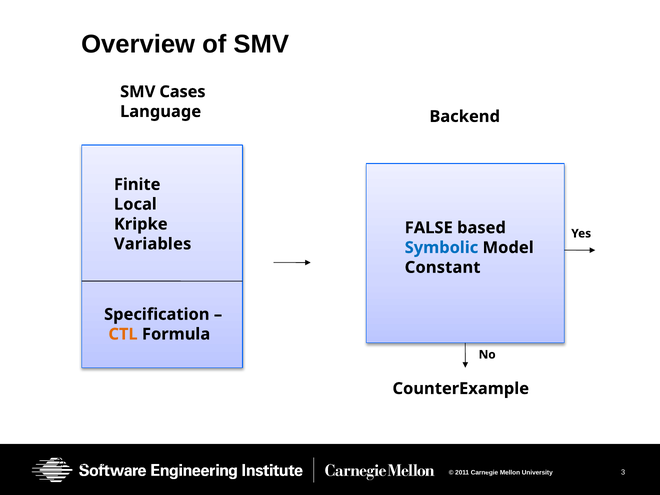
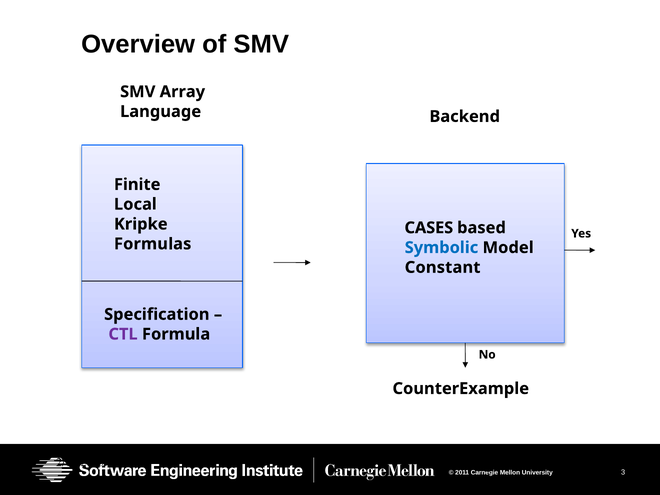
Cases: Cases -> Array
FALSE: FALSE -> CASES
Variables: Variables -> Formulas
CTL colour: orange -> purple
